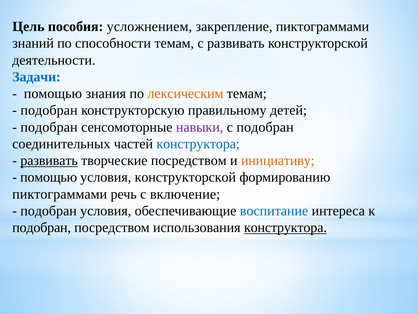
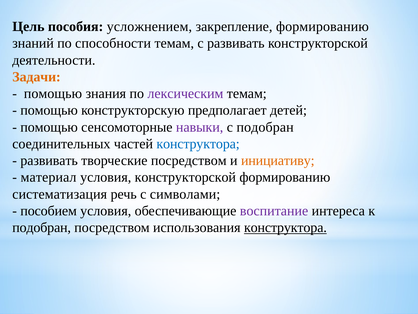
закрепление пиктограммами: пиктограммами -> формированию
Задачи colour: blue -> orange
лексическим colour: orange -> purple
подобран at (49, 110): подобран -> помощью
правильному: правильному -> предполагает
подобран at (49, 127): подобран -> помощью
развивать at (49, 160) underline: present -> none
помощью at (49, 177): помощью -> материал
пиктограммами at (60, 194): пиктограммами -> систематизация
включение: включение -> символами
подобран at (49, 211): подобран -> пособием
воспитание colour: blue -> purple
